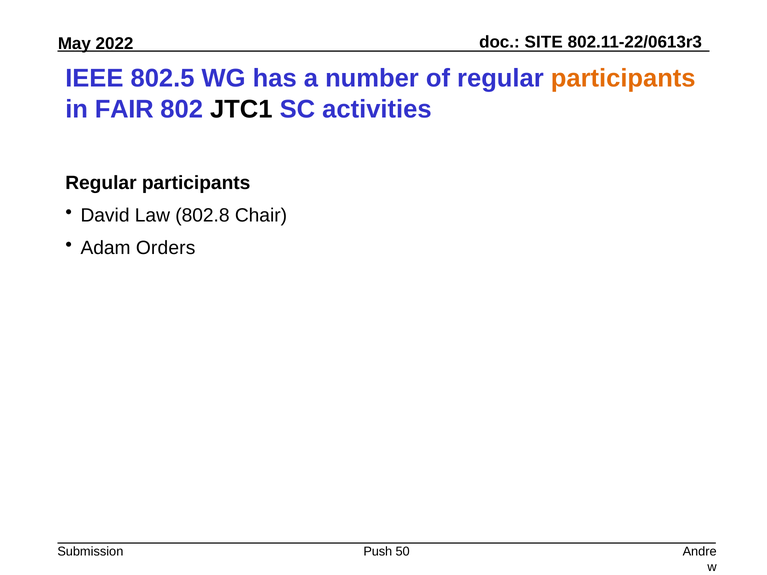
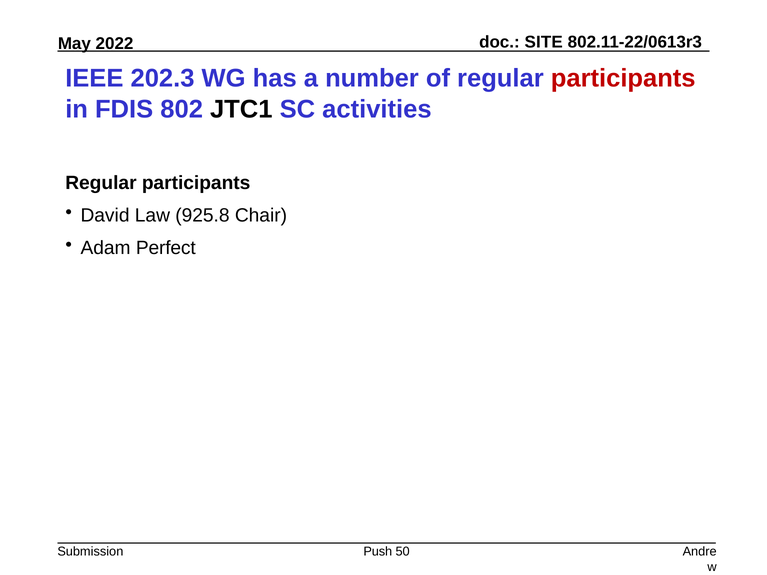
802.5: 802.5 -> 202.3
participants at (623, 79) colour: orange -> red
FAIR: FAIR -> FDIS
802.8: 802.8 -> 925.8
Orders: Orders -> Perfect
